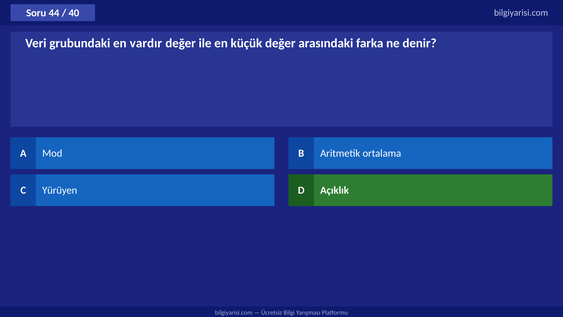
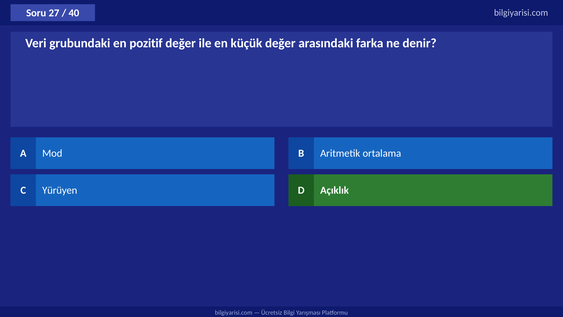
44: 44 -> 27
vardır: vardır -> pozitif
